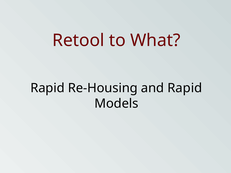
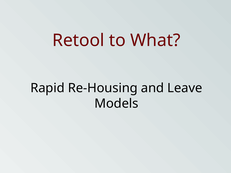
and Rapid: Rapid -> Leave
